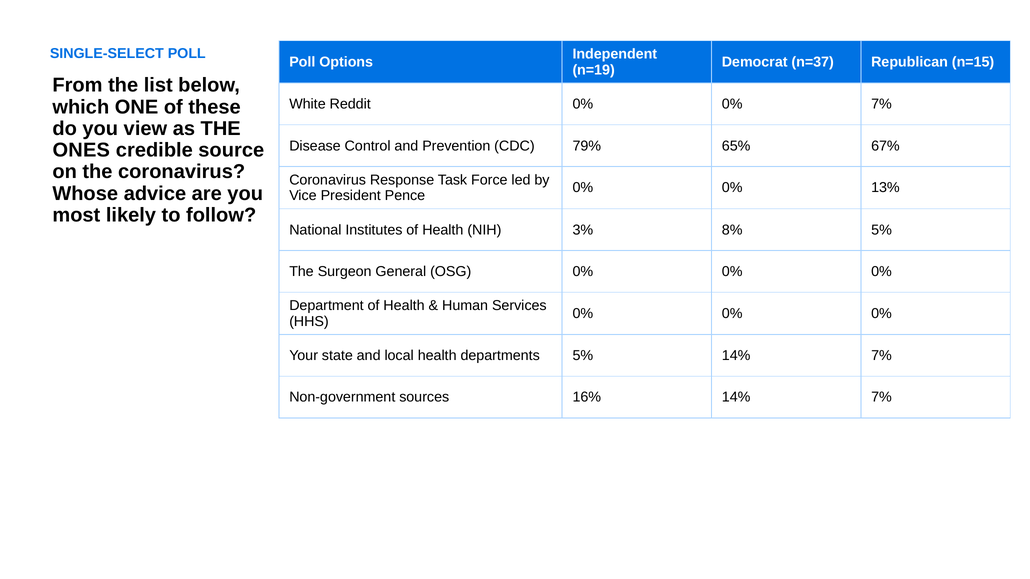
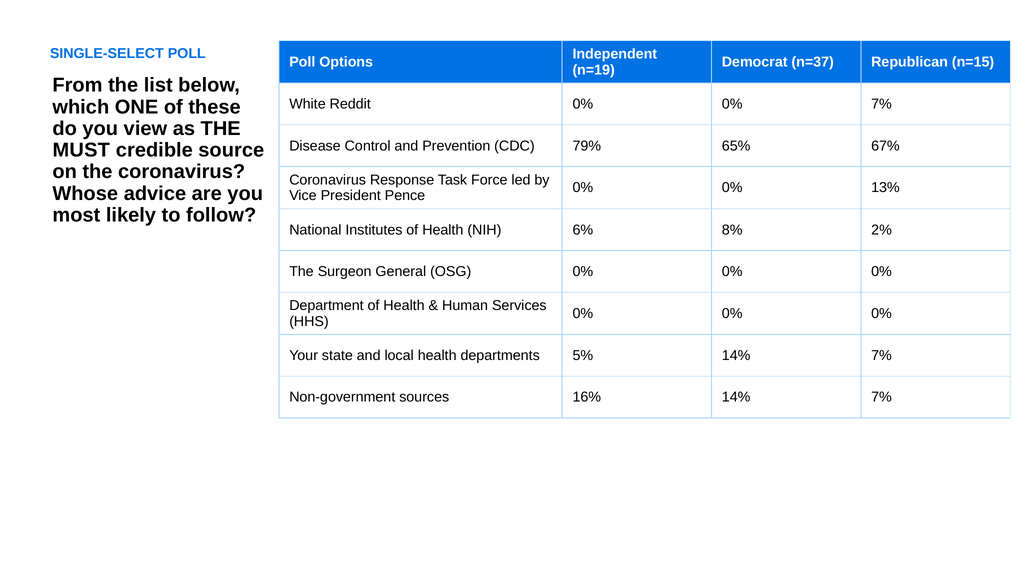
ONES: ONES -> MUST
3%: 3% -> 6%
8% 5%: 5% -> 2%
